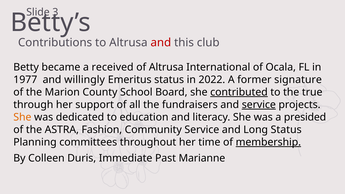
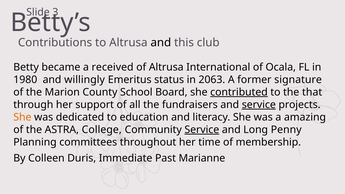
and at (161, 42) colour: red -> black
1977: 1977 -> 1980
2022: 2022 -> 2063
true: true -> that
presided: presided -> amazing
Fashion: Fashion -> College
Service at (202, 130) underline: none -> present
Long Status: Status -> Penny
membership underline: present -> none
